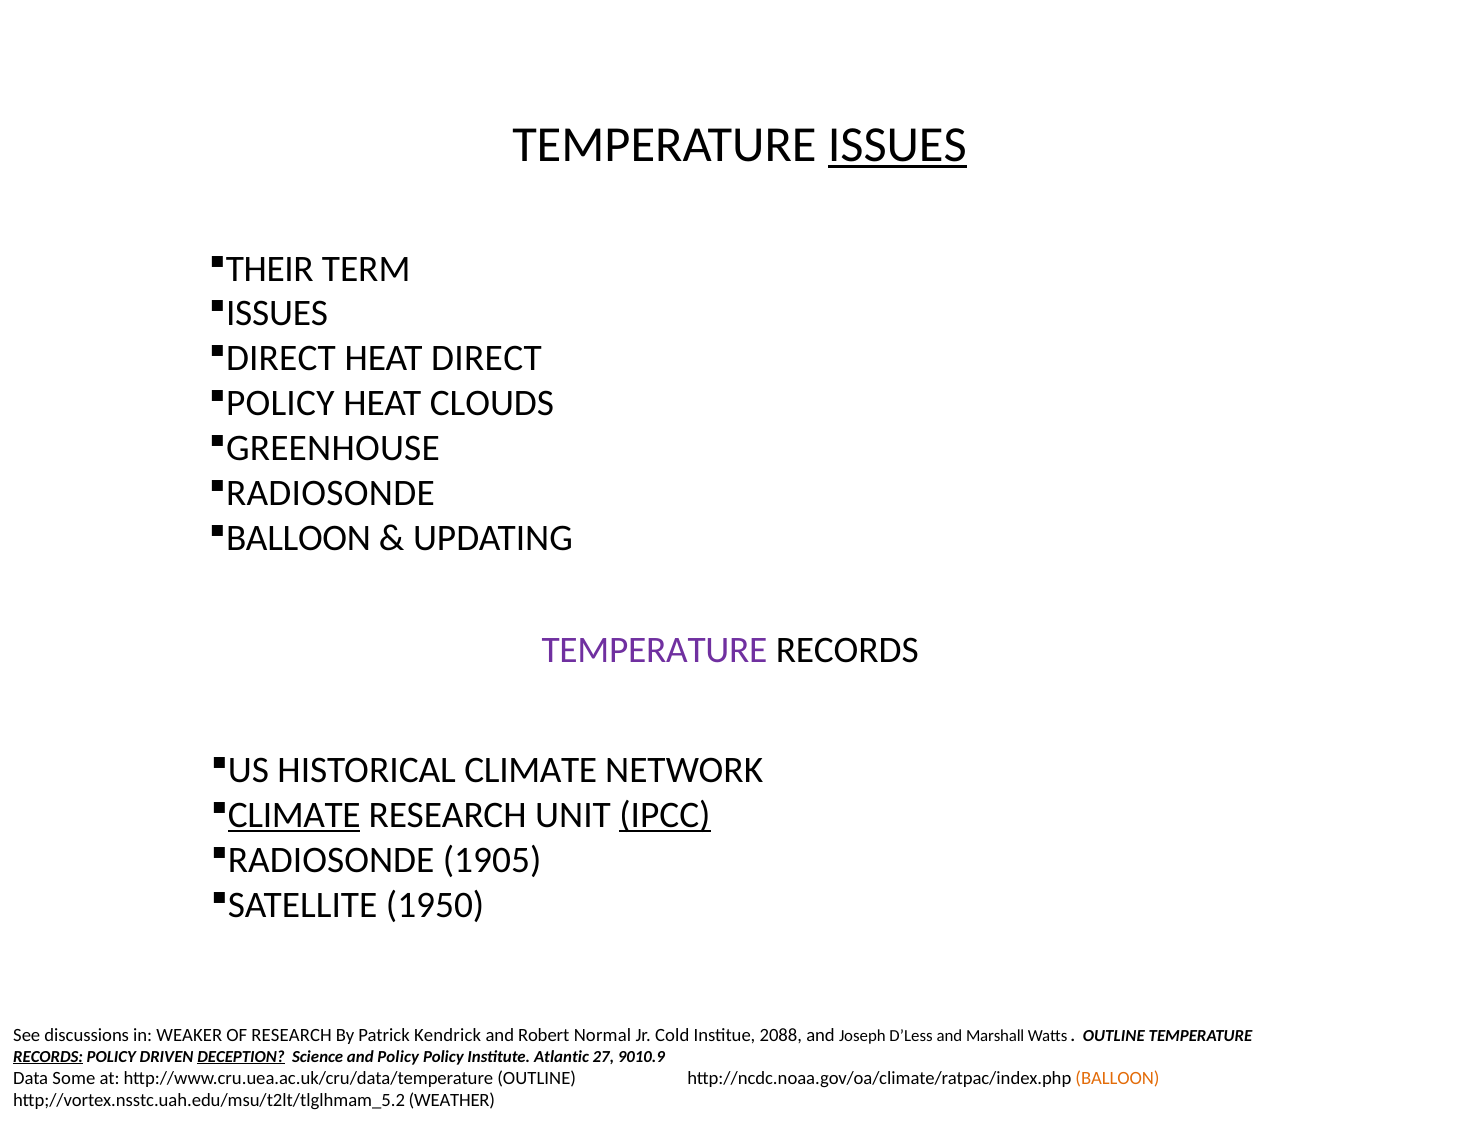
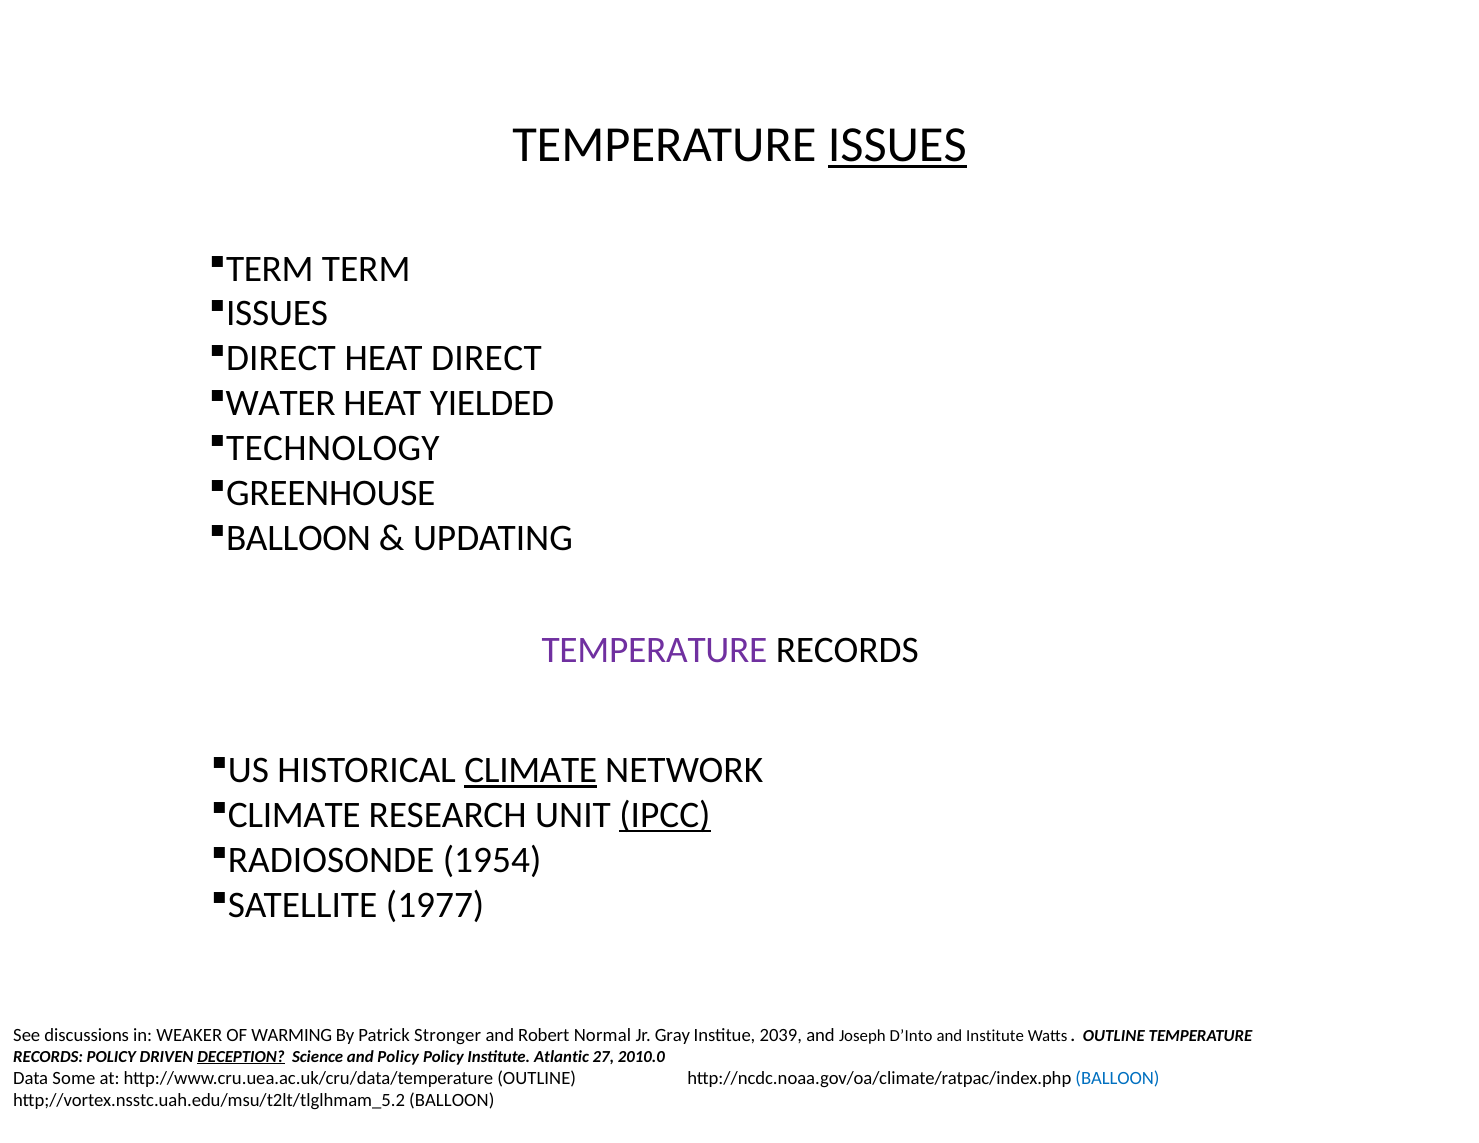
THEIR at (270, 269): THEIR -> TERM
POLICY at (280, 403): POLICY -> WATER
CLOUDS: CLOUDS -> YIELDED
GREENHOUSE: GREENHOUSE -> TECHNOLOGY
RADIOSONDE at (330, 493): RADIOSONDE -> GREENHOUSE
CLIMATE at (531, 770) underline: none -> present
CLIMATE at (294, 815) underline: present -> none
1905: 1905 -> 1954
1950: 1950 -> 1977
OF RESEARCH: RESEARCH -> WARMING
Kendrick: Kendrick -> Stronger
Cold: Cold -> Gray
2088: 2088 -> 2039
D’Less: D’Less -> D’Into
and Marshall: Marshall -> Institute
RECORDS at (48, 1056) underline: present -> none
9010.9: 9010.9 -> 2010.0
BALLOON at (1118, 1078) colour: orange -> blue
http;//vortex.nsstc.uah.edu/msu/t2lt/tlglhmam_5.2 WEATHER: WEATHER -> BALLOON
